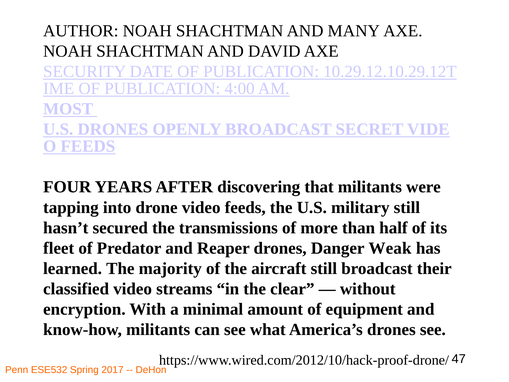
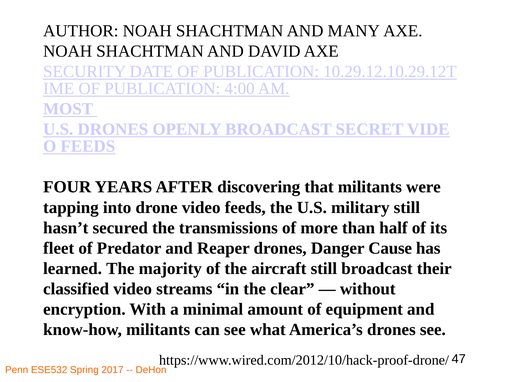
Weak: Weak -> Cause
